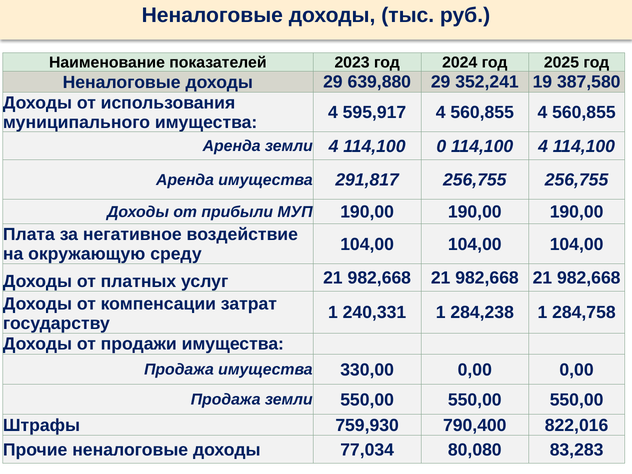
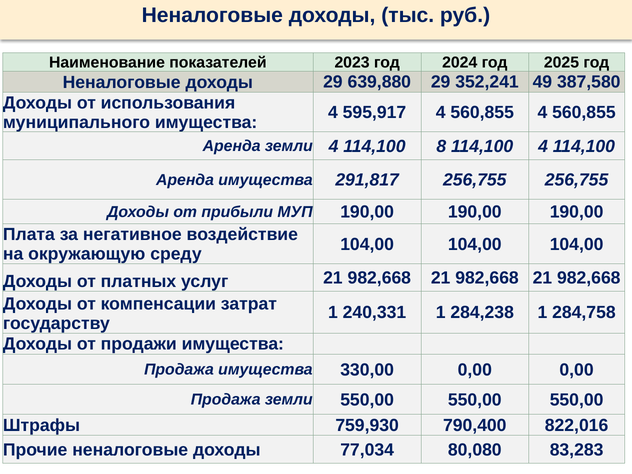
19: 19 -> 49
0: 0 -> 8
